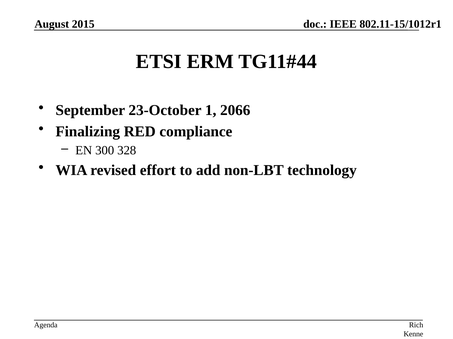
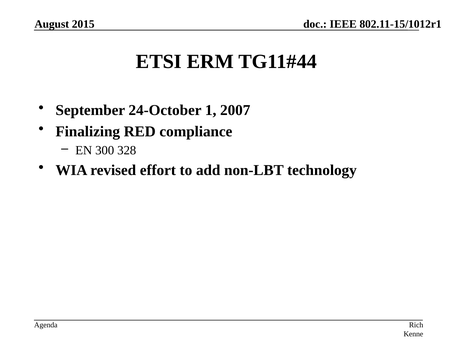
23-October: 23-October -> 24-October
2066: 2066 -> 2007
